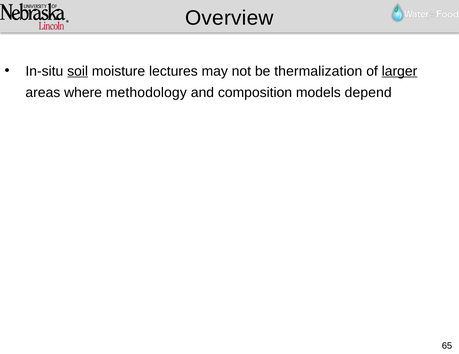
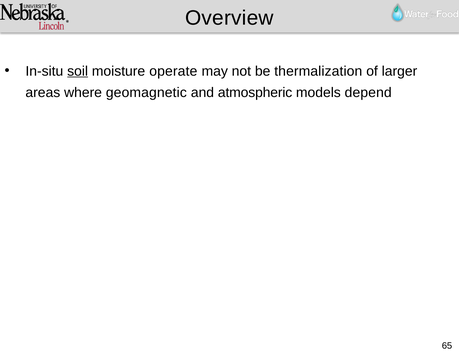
lectures: lectures -> operate
larger underline: present -> none
methodology: methodology -> geomagnetic
composition: composition -> atmospheric
